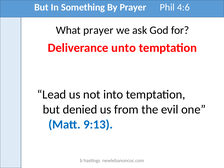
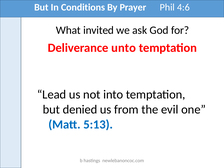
Something: Something -> Conditions
What prayer: prayer -> invited
9:13: 9:13 -> 5:13
